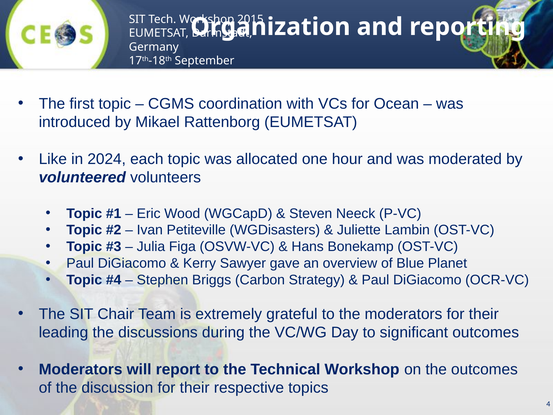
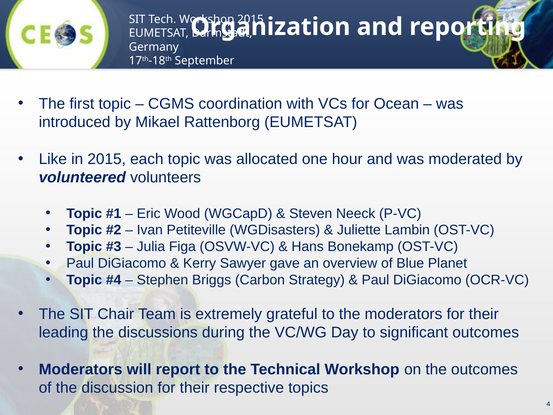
in 2024: 2024 -> 2015
